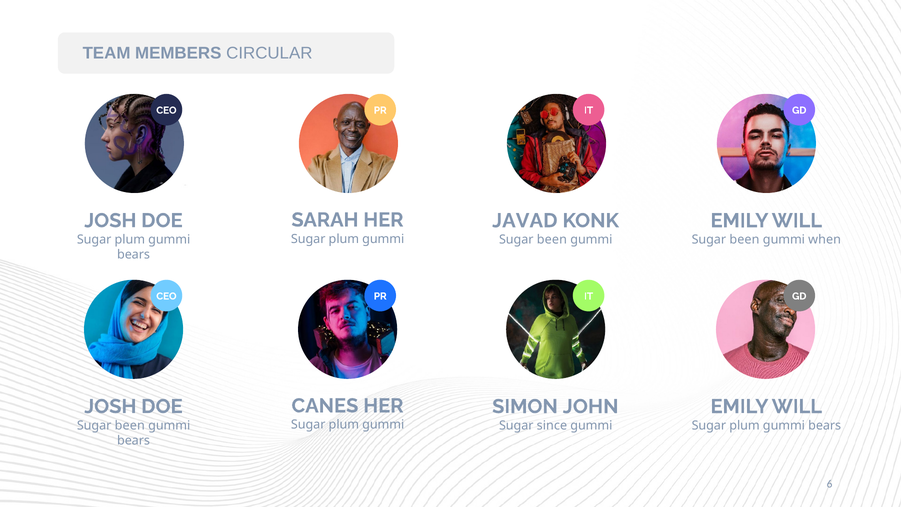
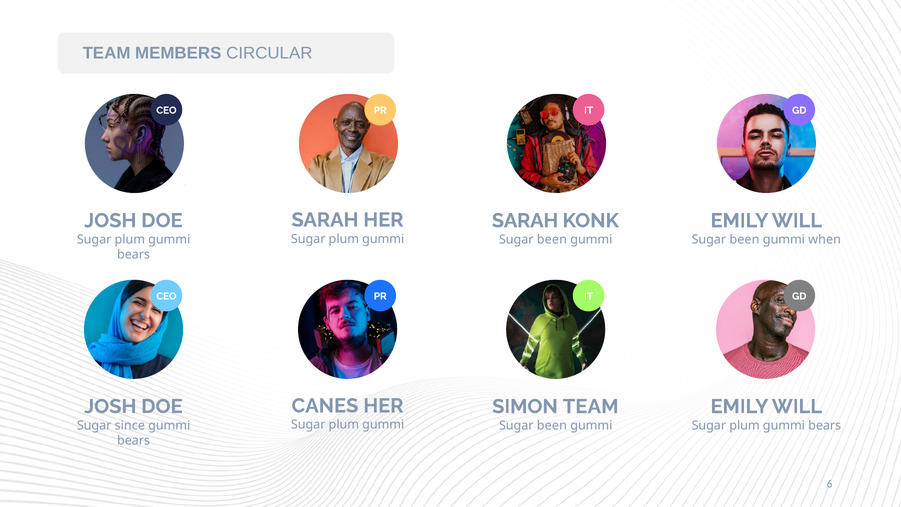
JAVAD at (525, 221): JAVAD -> SARAH
SIMON JOHN: JOHN -> TEAM
been at (130, 425): been -> since
since at (552, 425): since -> been
